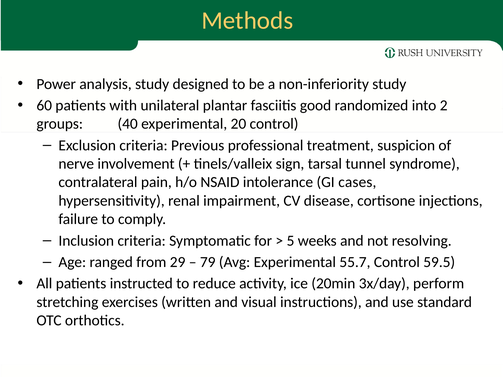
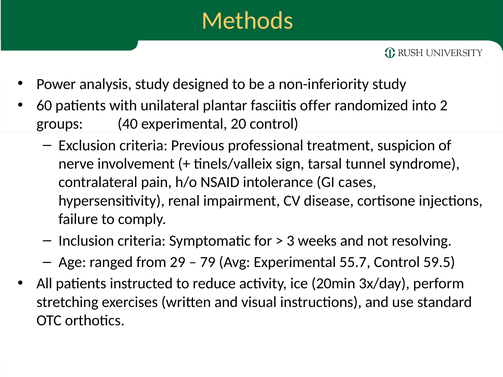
good: good -> offer
5: 5 -> 3
